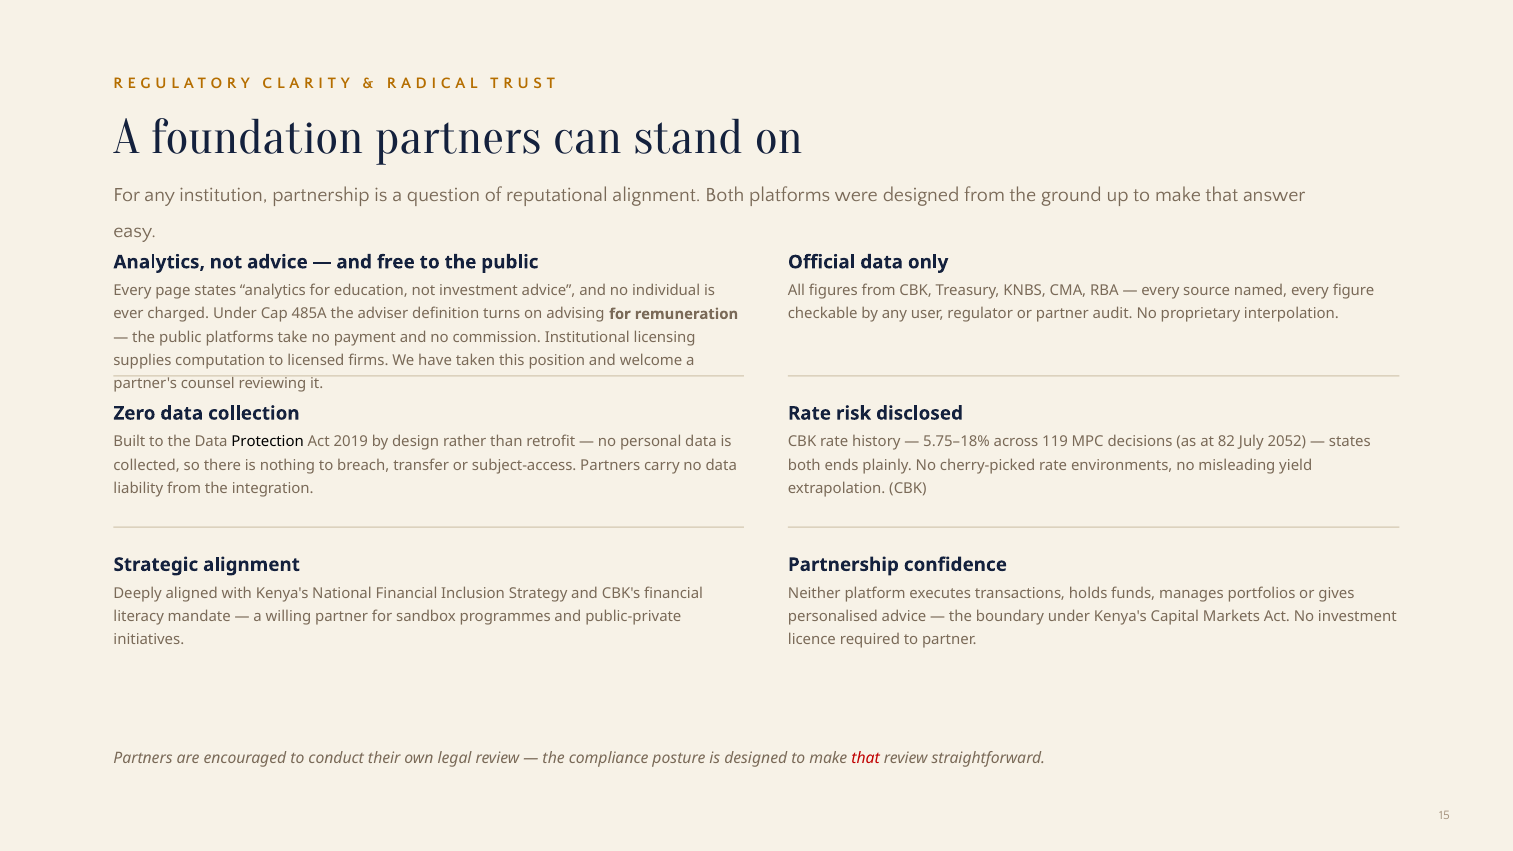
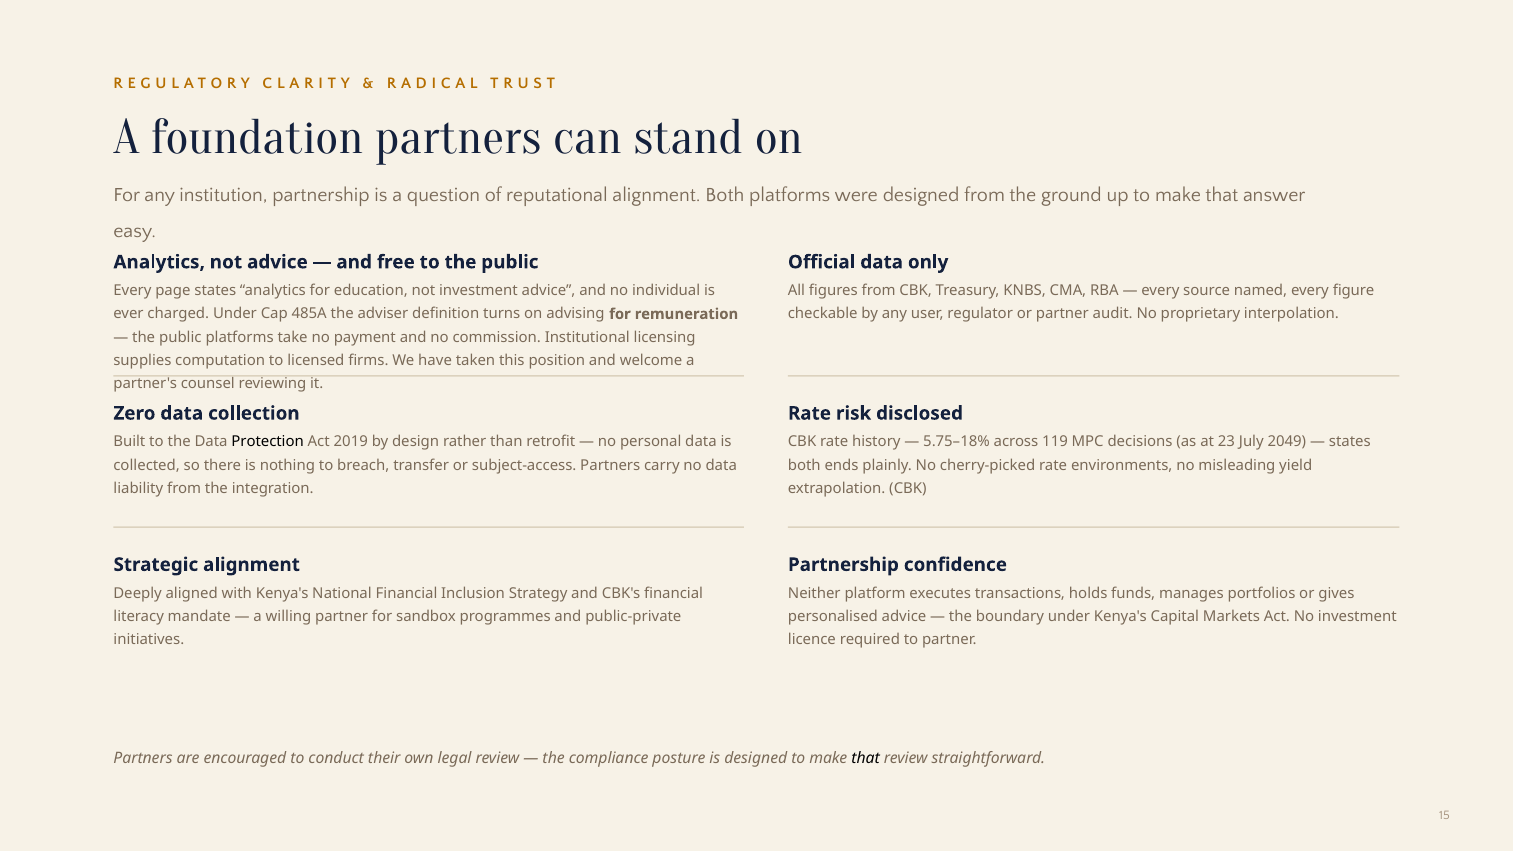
82: 82 -> 23
2052: 2052 -> 2049
that at (866, 759) colour: red -> black
